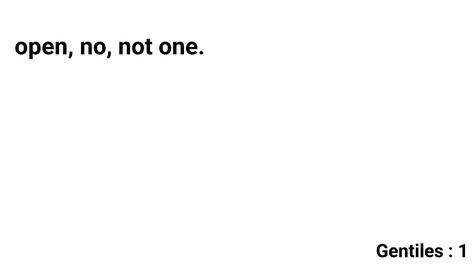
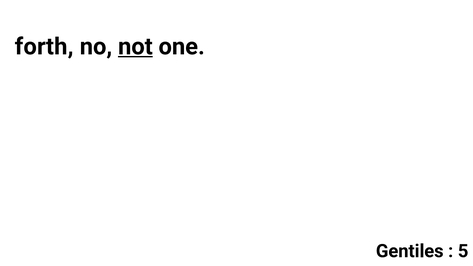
open: open -> forth
not underline: none -> present
1: 1 -> 5
